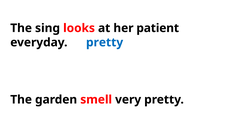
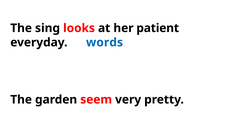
everyday pretty: pretty -> words
smell: smell -> seem
